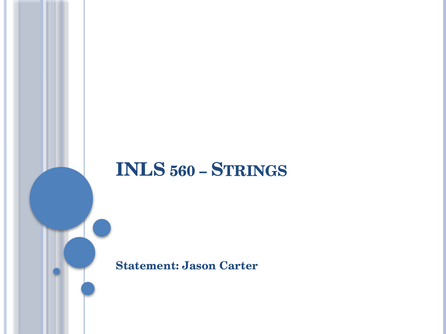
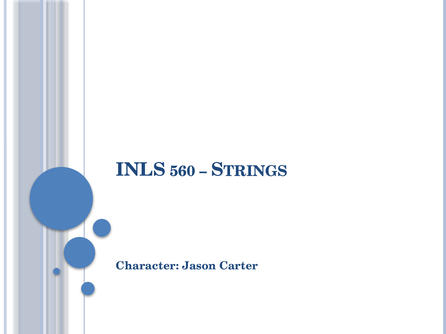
Statement: Statement -> Character
